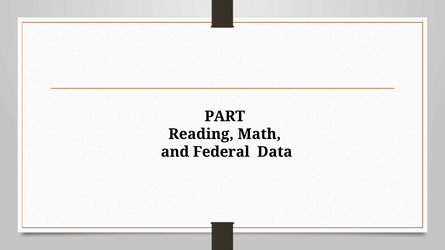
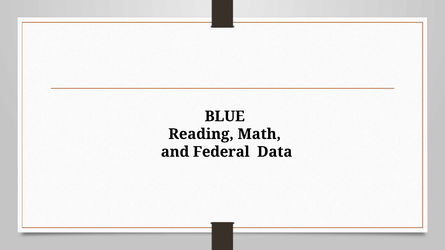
PART: PART -> BLUE
